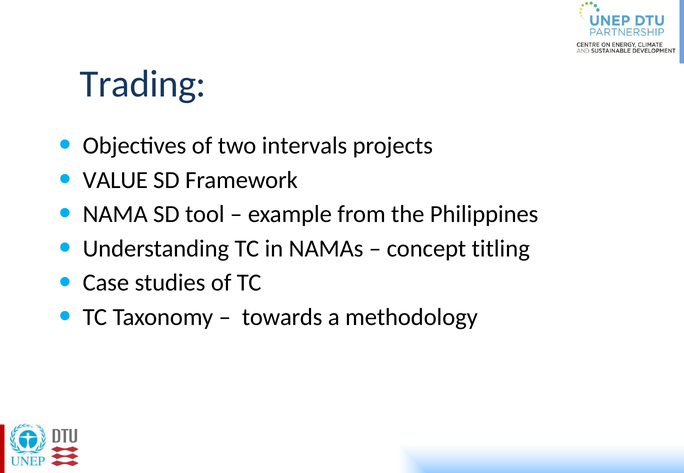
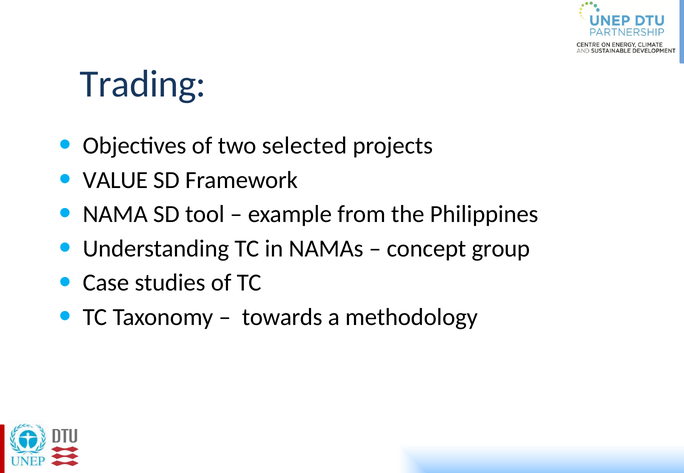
intervals: intervals -> selected
titling: titling -> group
